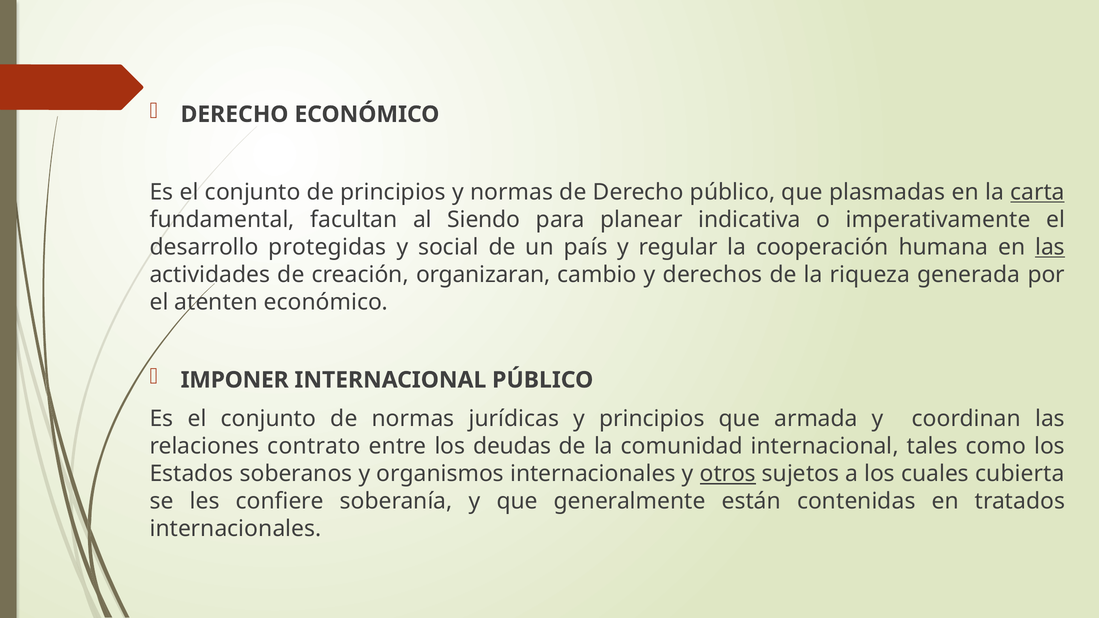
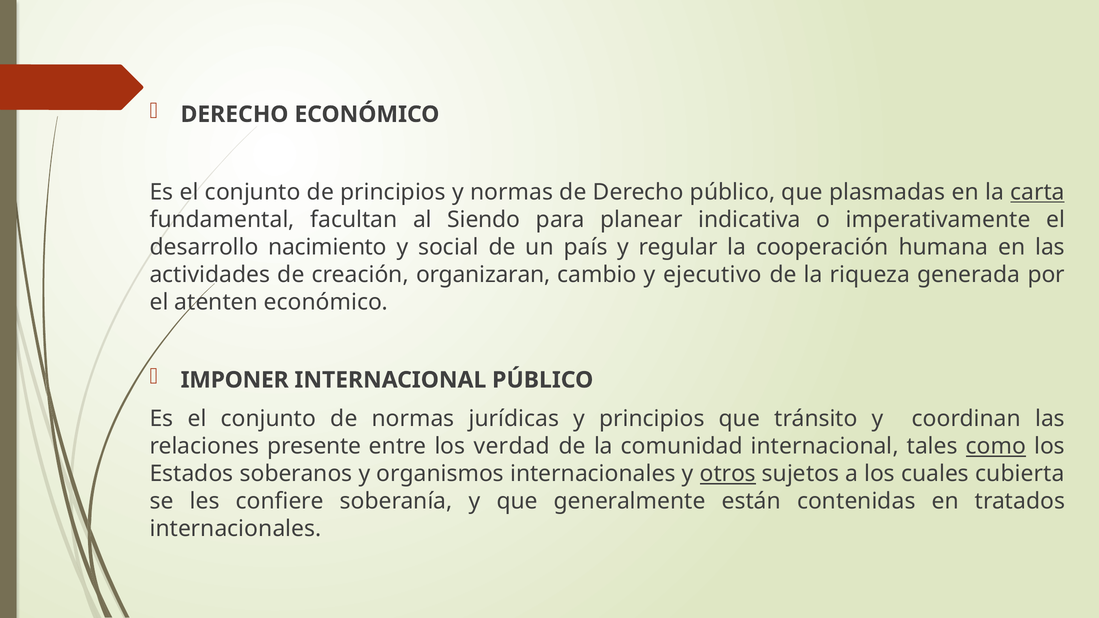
protegidas: protegidas -> nacimiento
las at (1050, 247) underline: present -> none
derechos: derechos -> ejecutivo
armada: armada -> tránsito
contrato: contrato -> presente
deudas: deudas -> verdad
como underline: none -> present
